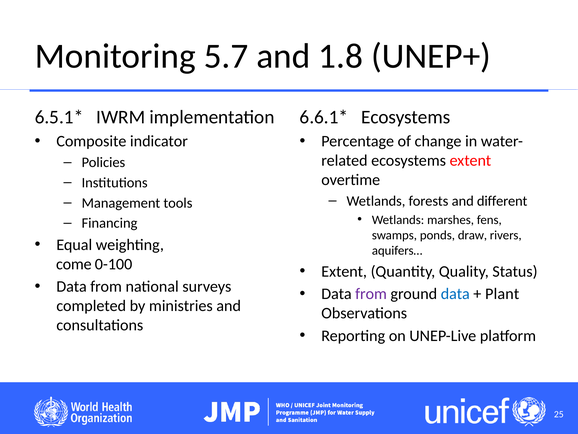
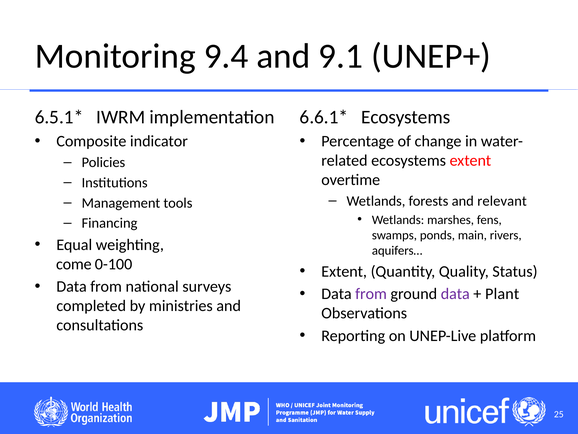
5.7: 5.7 -> 9.4
1.8: 1.8 -> 9.1
different: different -> relevant
draw: draw -> main
data at (455, 294) colour: blue -> purple
